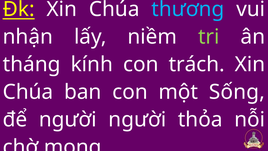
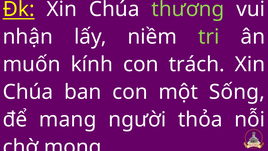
thương colour: light blue -> light green
tháng: tháng -> muốn
để người: người -> mang
